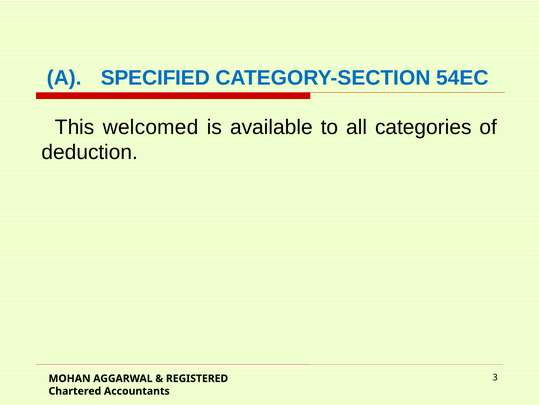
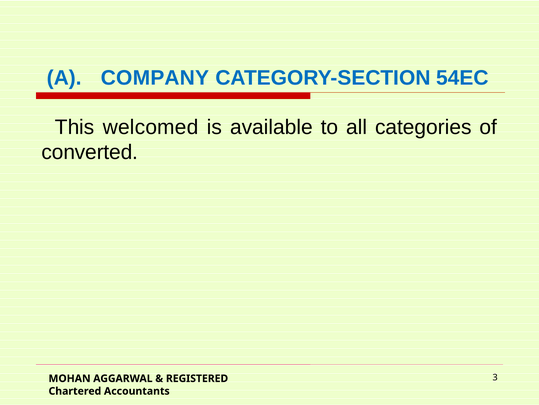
SPECIFIED: SPECIFIED -> COMPANY
deduction: deduction -> converted
